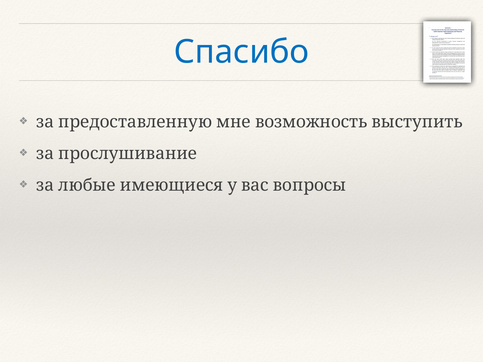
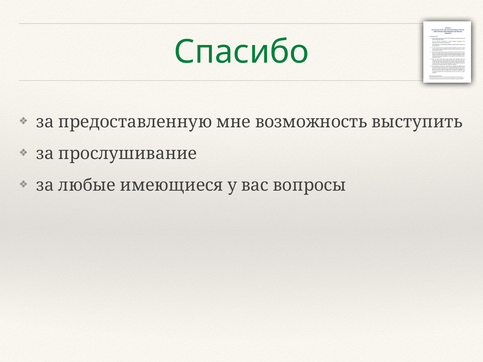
Спасибо colour: blue -> green
